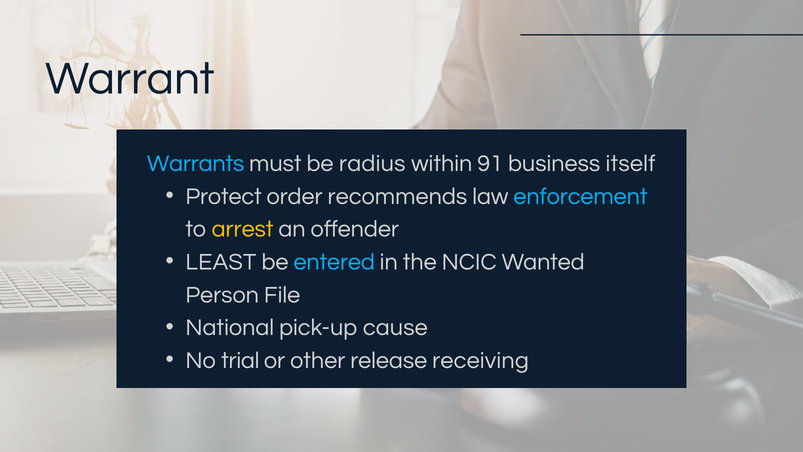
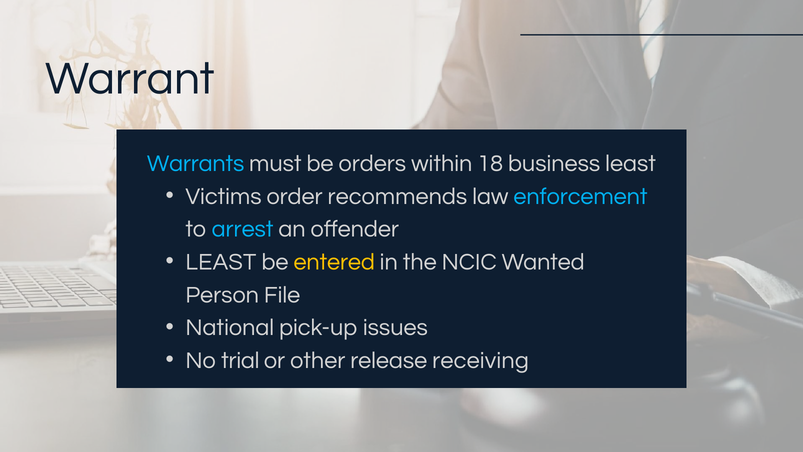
radius: radius -> orders
91: 91 -> 18
business itself: itself -> least
Protect: Protect -> Victims
arrest colour: yellow -> light blue
entered colour: light blue -> yellow
cause: cause -> issues
